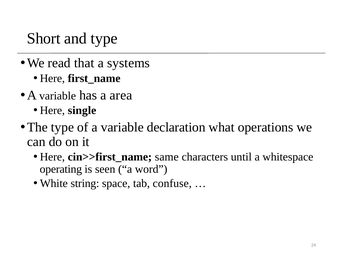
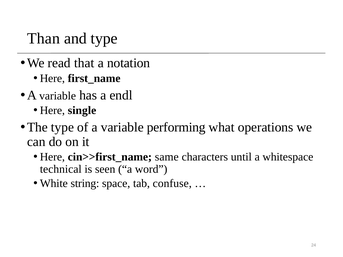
Short: Short -> Than
systems: systems -> notation
area: area -> endl
declaration: declaration -> performing
operating: operating -> technical
